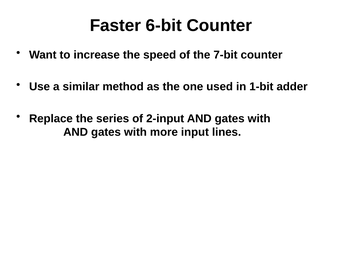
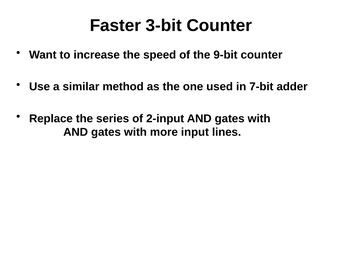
6-bit: 6-bit -> 3-bit
7-bit: 7-bit -> 9-bit
1-bit: 1-bit -> 7-bit
